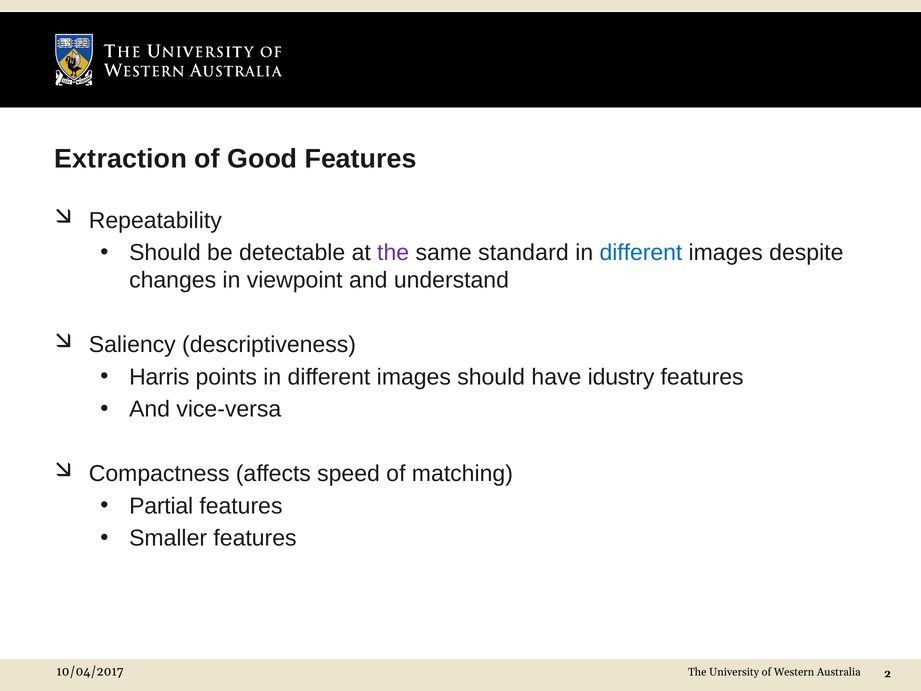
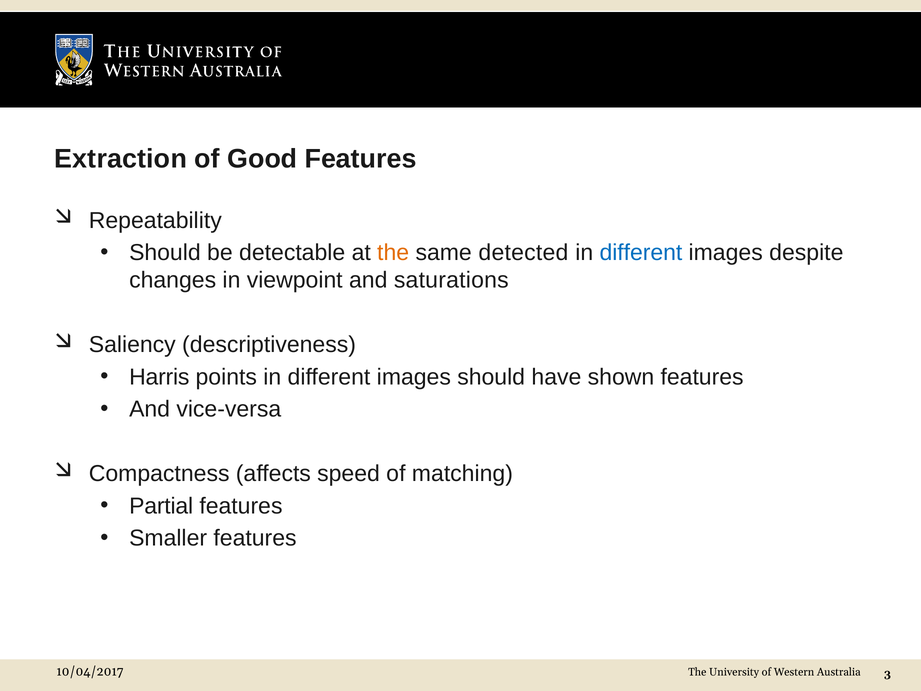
the at (393, 253) colour: purple -> orange
standard: standard -> detected
understand: understand -> saturations
idustry: idustry -> shown
2: 2 -> 3
